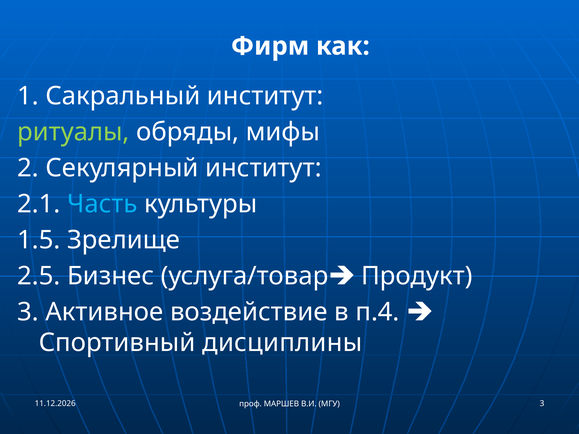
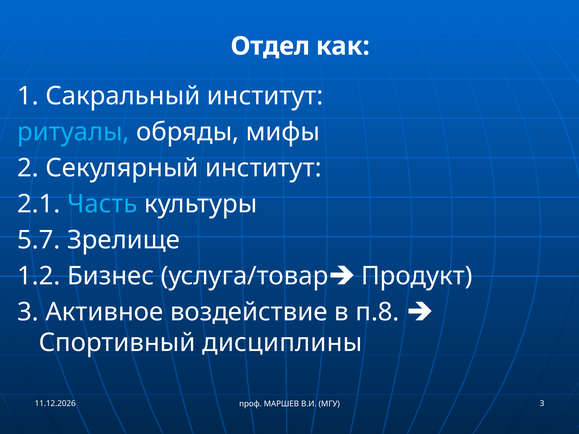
Фирм: Фирм -> Отдел
ритуалы colour: light green -> light blue
1.5: 1.5 -> 5.7
2.5: 2.5 -> 1.2
п.4: п.4 -> п.8
